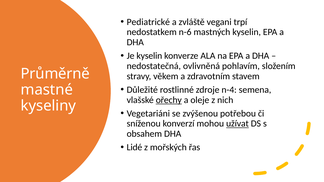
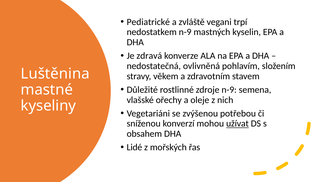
nedostatkem n-6: n-6 -> n-9
Je kyselin: kyselin -> zdravá
Průměrně: Průměrně -> Luštěnina
zdroje n-4: n-4 -> n-9
ořechy underline: present -> none
